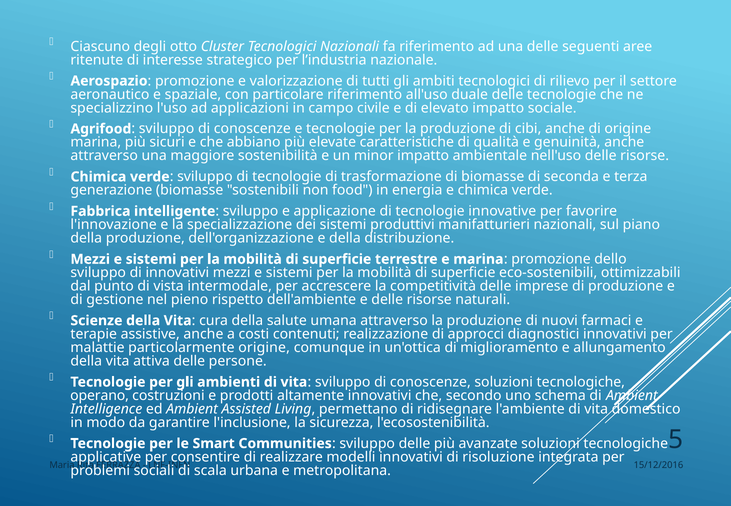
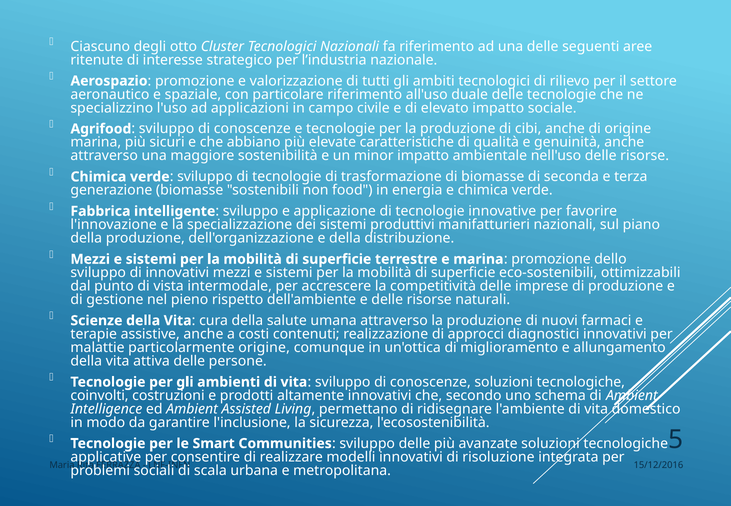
operano: operano -> coinvolti
